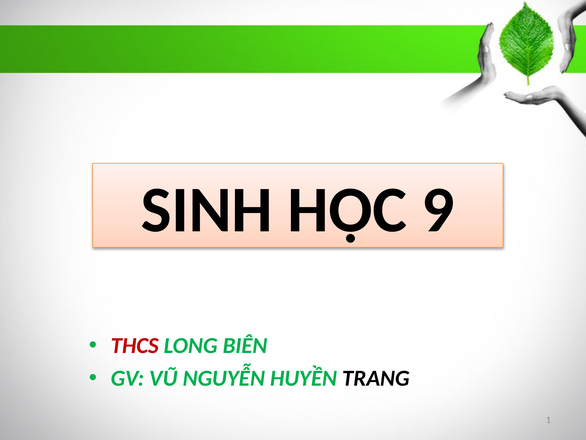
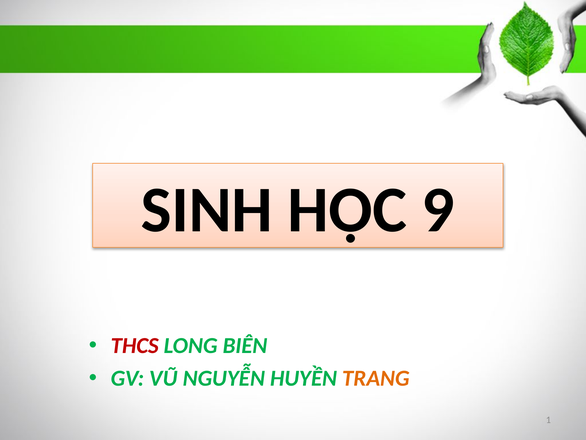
TRANG colour: black -> orange
